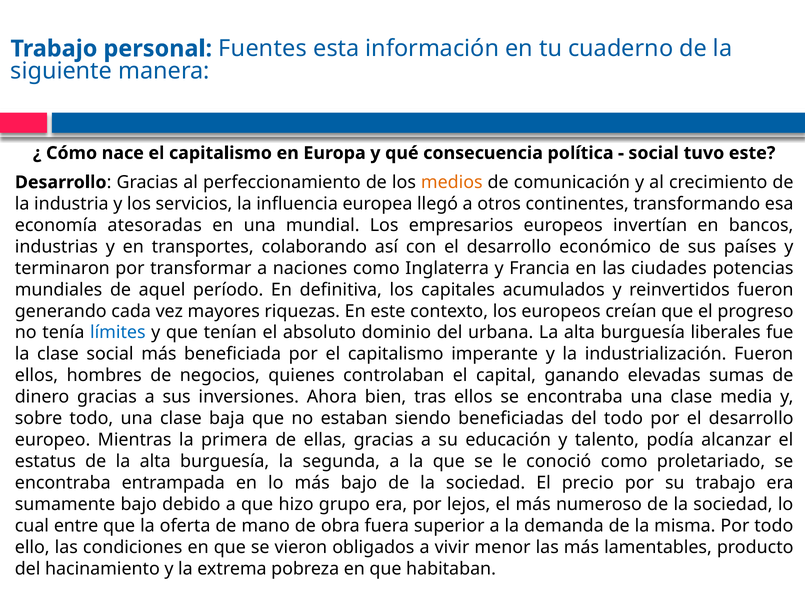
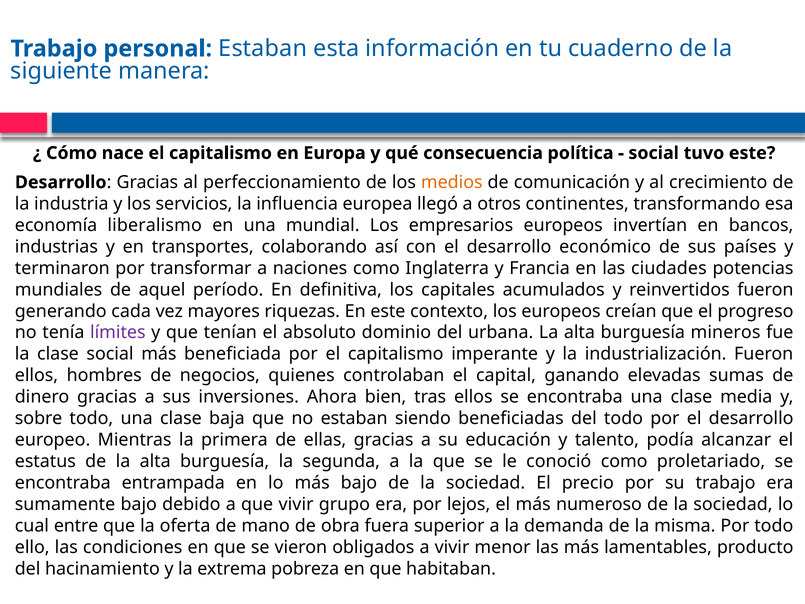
personal Fuentes: Fuentes -> Estaban
atesoradas: atesoradas -> liberalismo
límites colour: blue -> purple
liberales: liberales -> mineros
que hizo: hizo -> vivir
